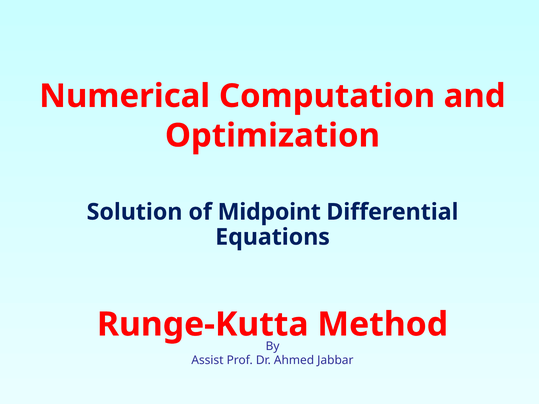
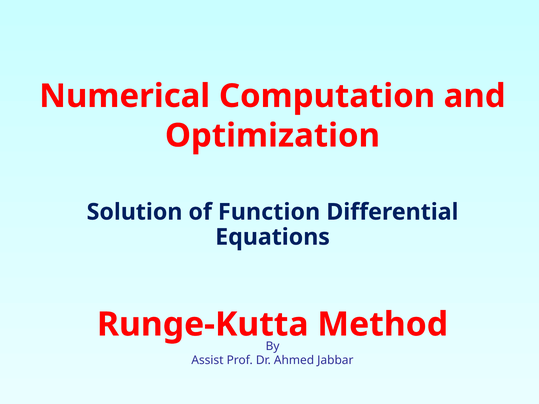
Midpoint: Midpoint -> Function
